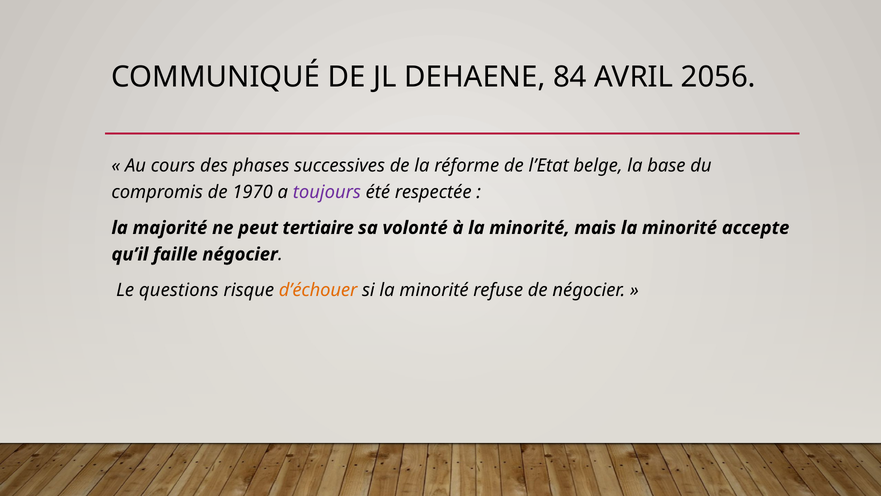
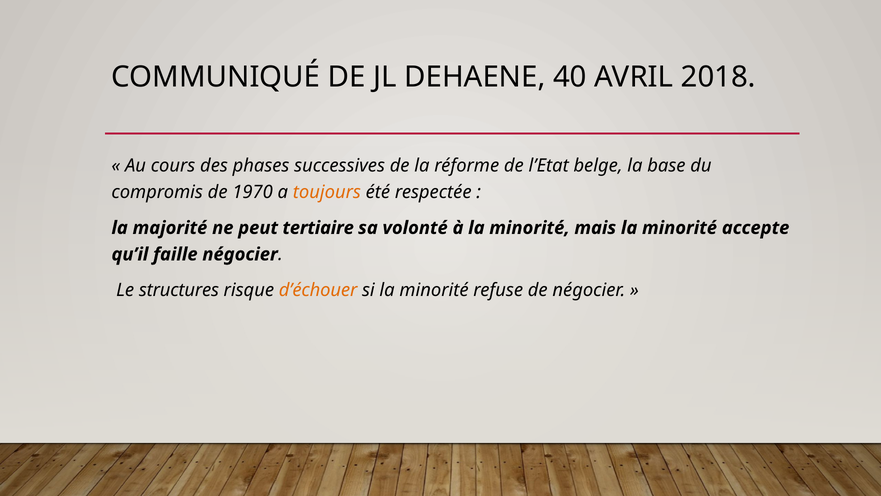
84: 84 -> 40
2056: 2056 -> 2018
toujours colour: purple -> orange
questions: questions -> structures
